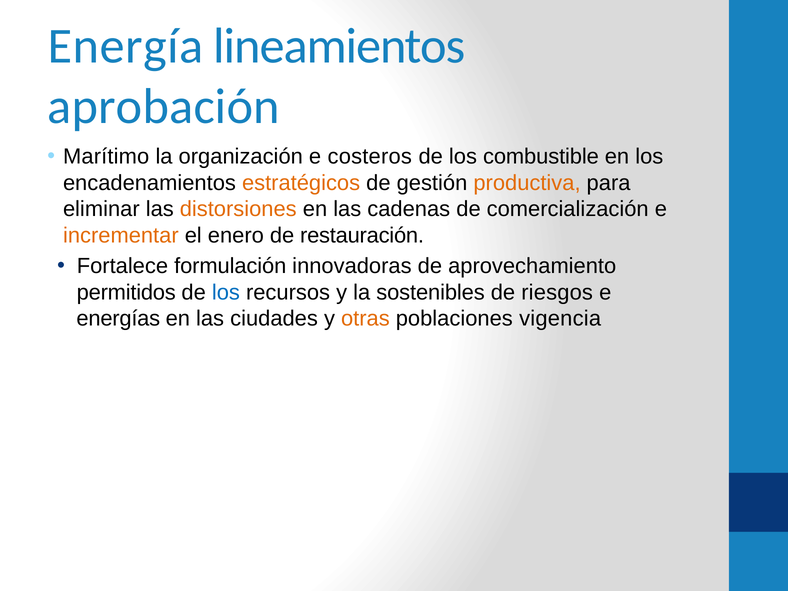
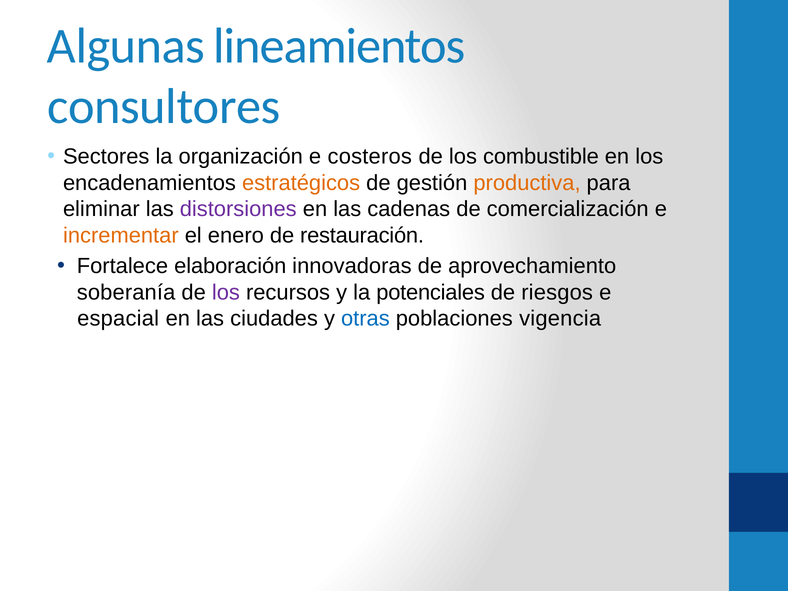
Energía: Energía -> Algunas
aprobación: aprobación -> consultores
Marítimo: Marítimo -> Sectores
distorsiones colour: orange -> purple
formulación: formulación -> elaboración
permitidos: permitidos -> soberanía
los at (226, 292) colour: blue -> purple
sostenibles: sostenibles -> potenciales
energías: energías -> espacial
otras colour: orange -> blue
